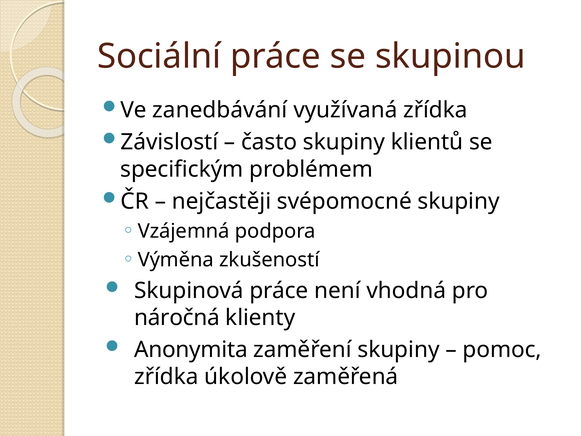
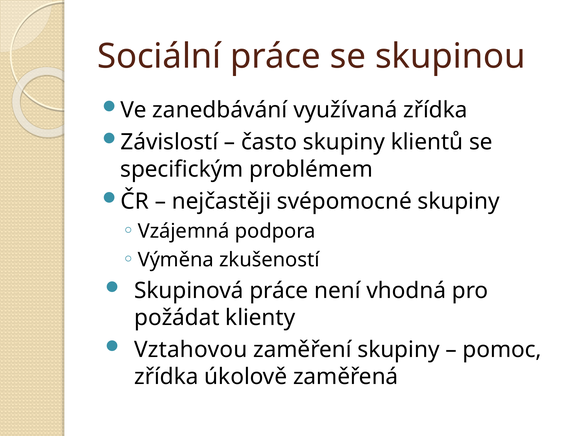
náročná: náročná -> požádat
Anonymita: Anonymita -> Vztahovou
